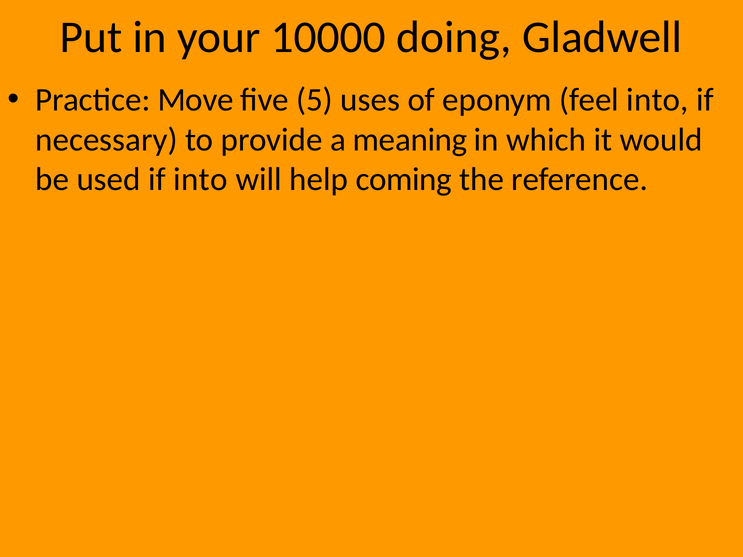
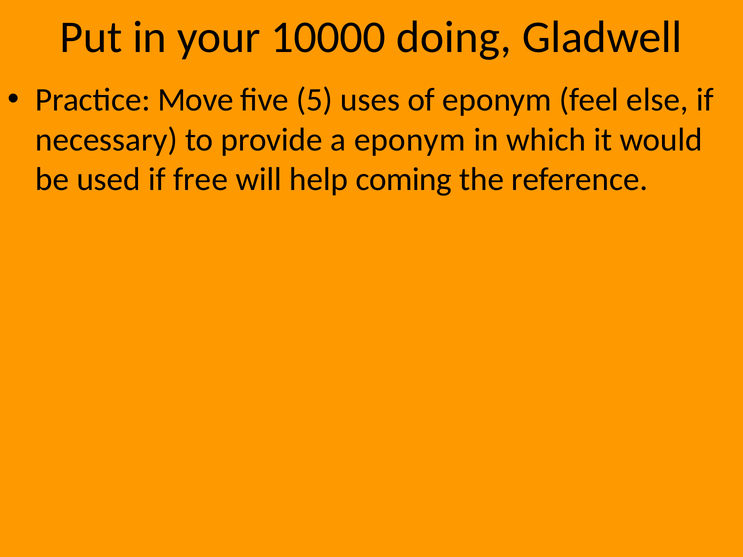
feel into: into -> else
a meaning: meaning -> eponym
if into: into -> free
